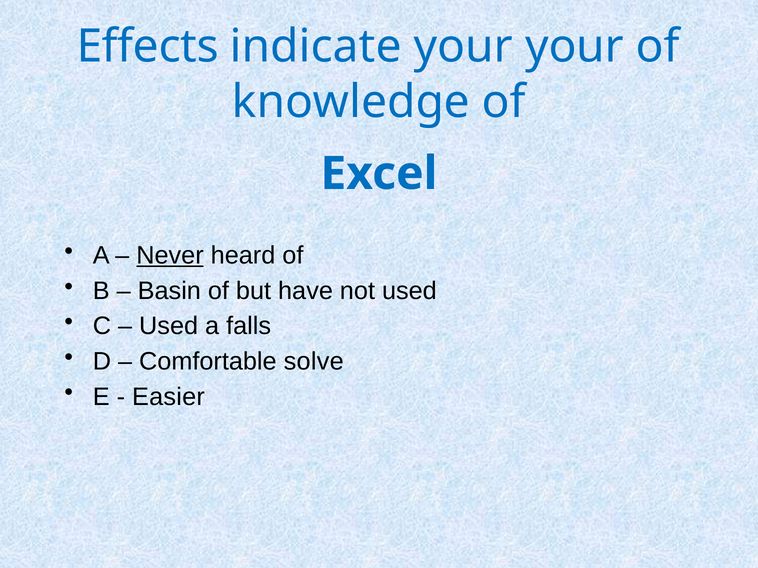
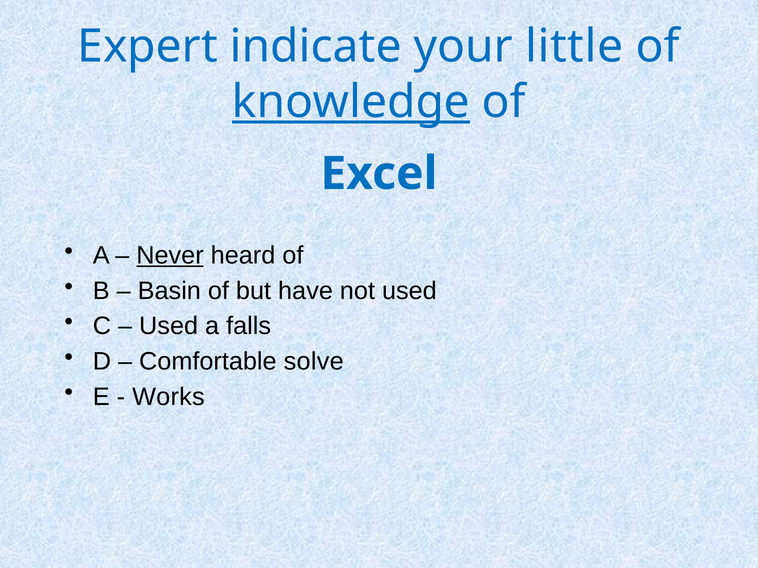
Effects: Effects -> Expert
your your: your -> little
knowledge underline: none -> present
Easier: Easier -> Works
